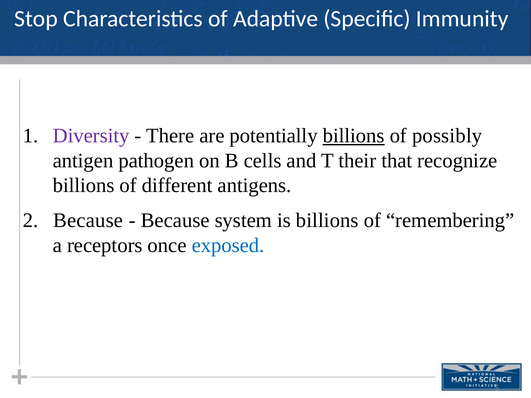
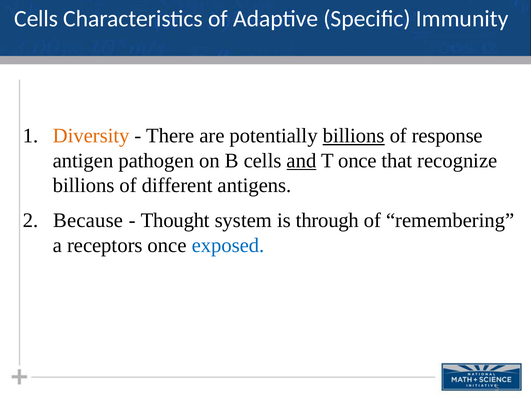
Stop at (36, 19): Stop -> Cells
Diversity colour: purple -> orange
possibly: possibly -> response
and underline: none -> present
T their: their -> once
Because at (175, 221): Because -> Thought
is billions: billions -> through
